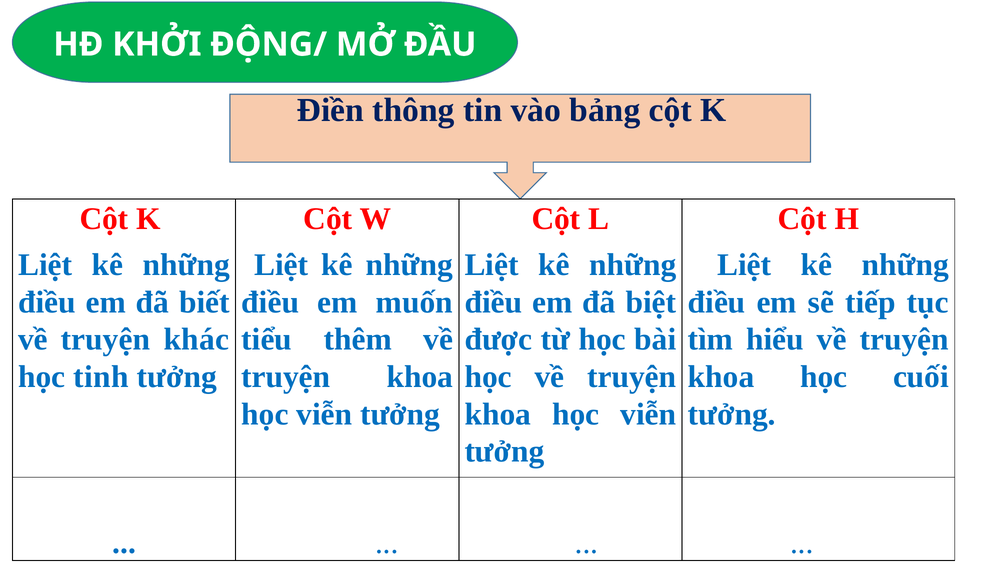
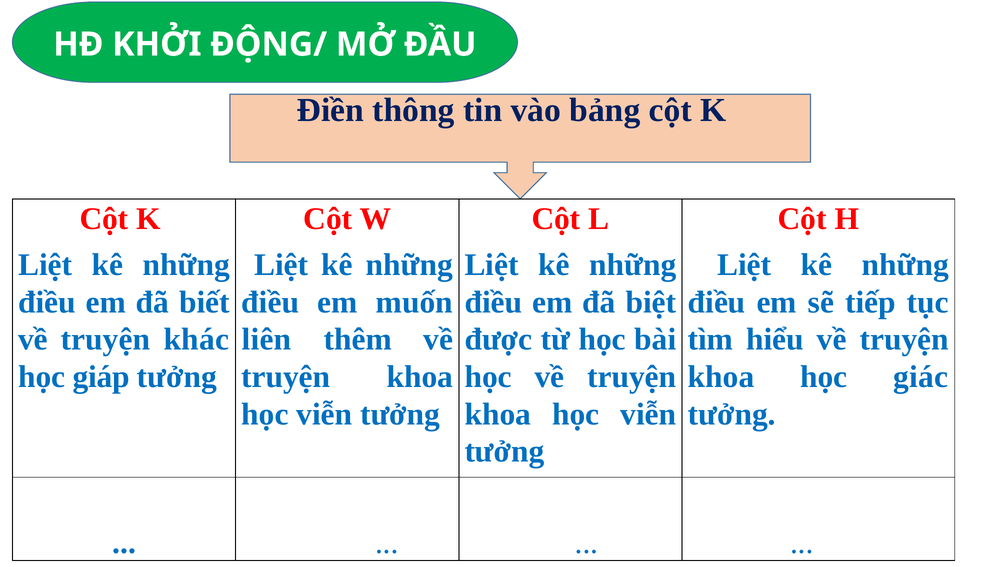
tiểu: tiểu -> liên
tinh: tinh -> giáp
cuối: cuối -> giác
